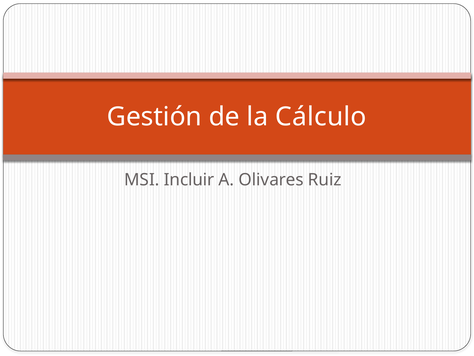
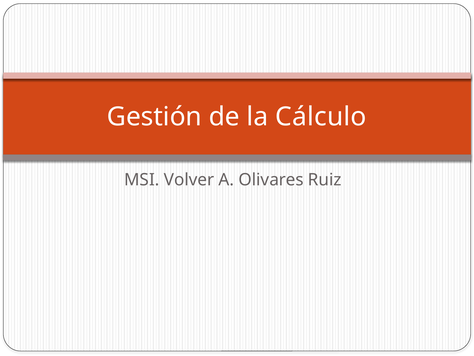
Incluir: Incluir -> Volver
